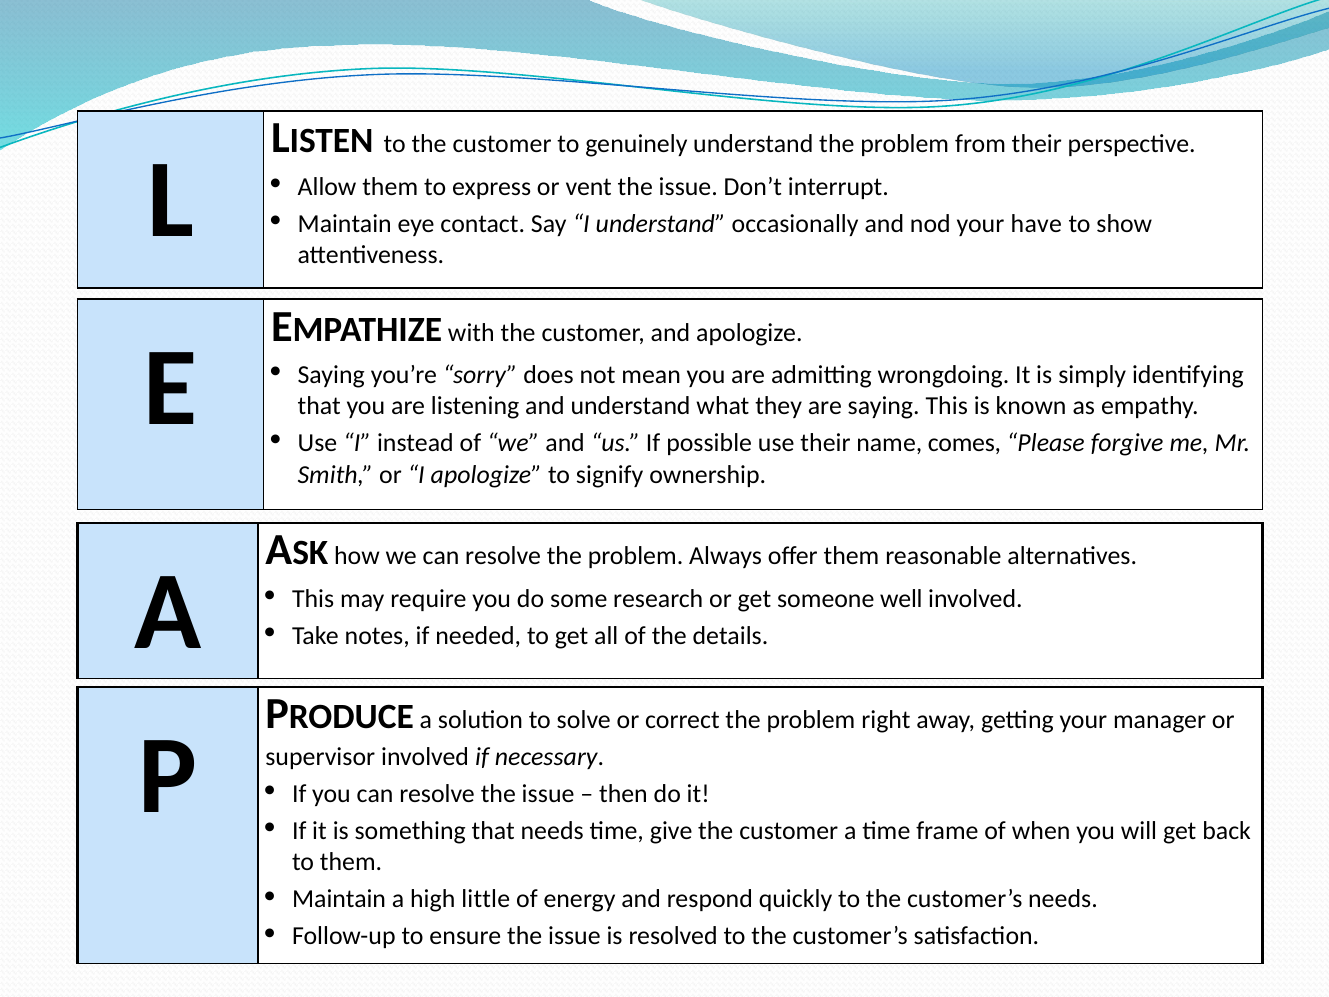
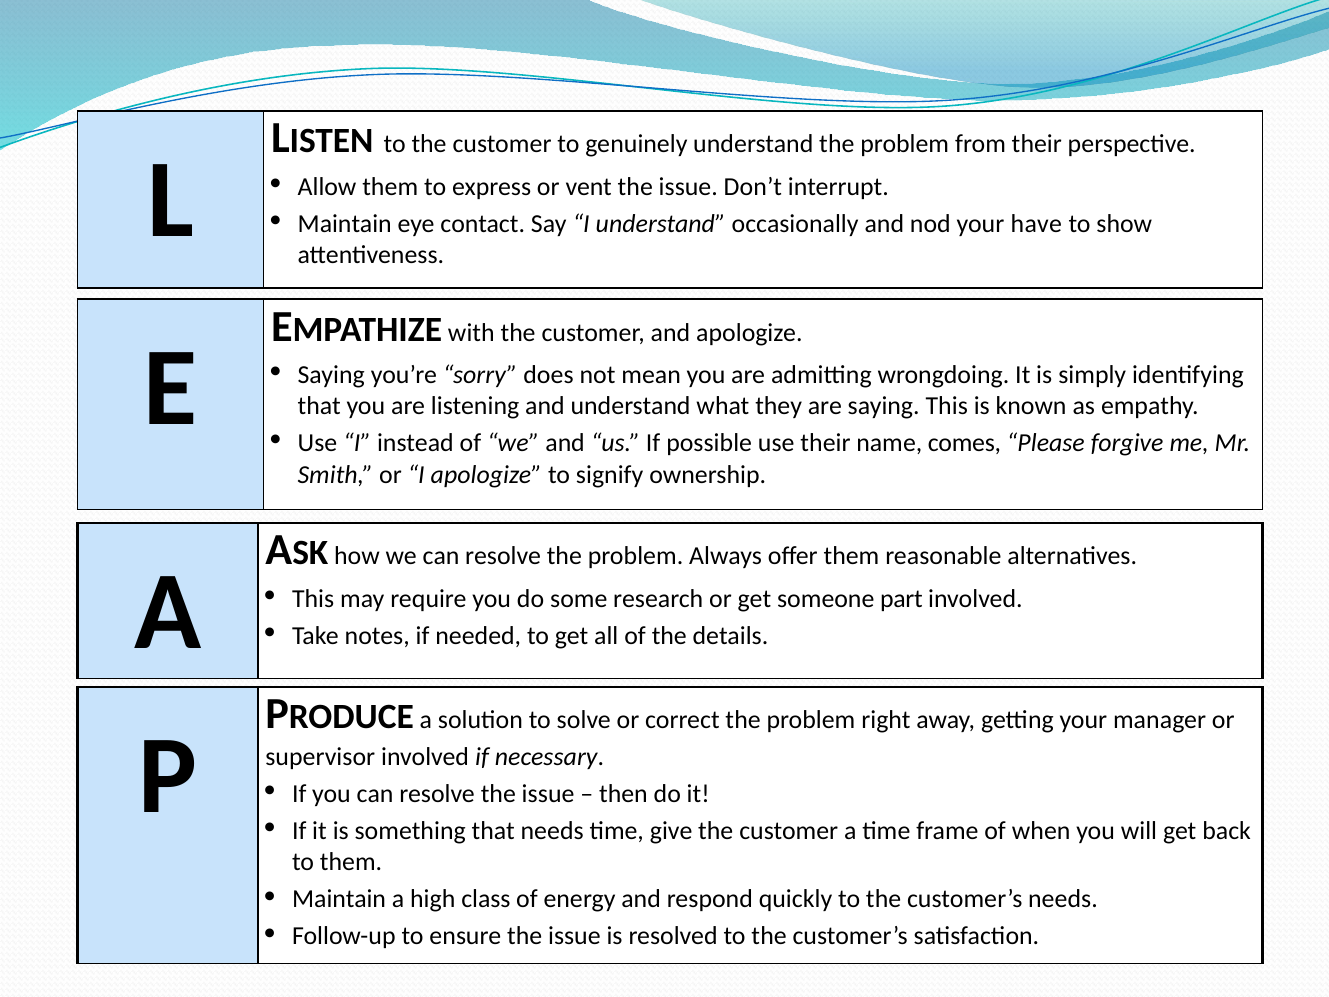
well: well -> part
little: little -> class
